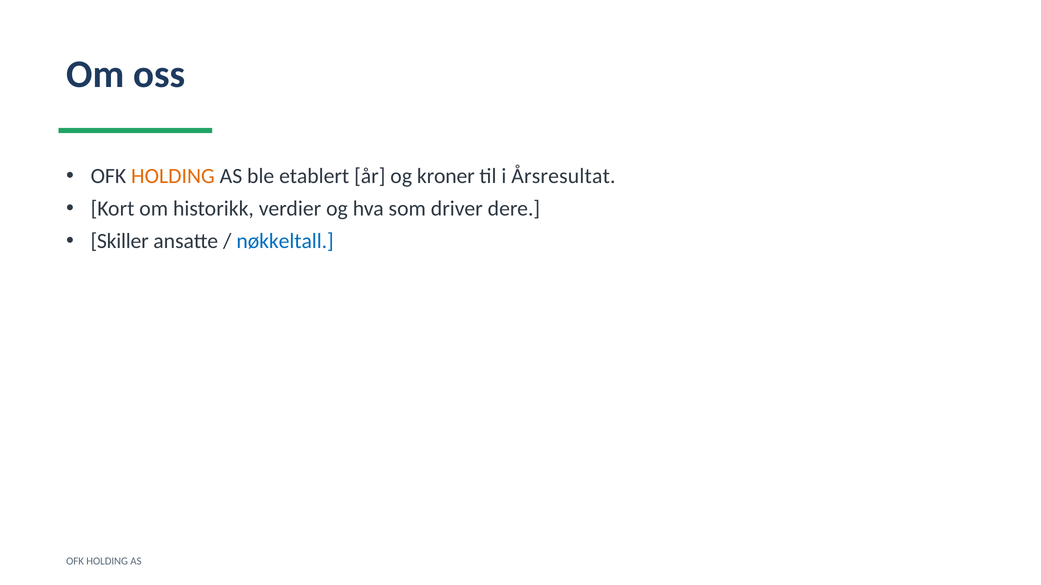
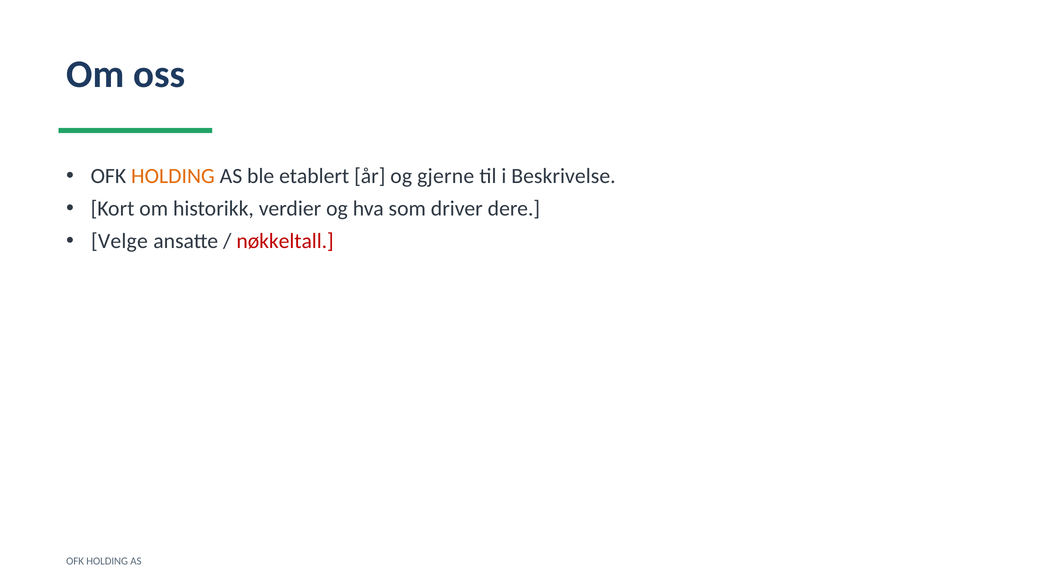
kroner: kroner -> gjerne
Årsresultat: Årsresultat -> Beskrivelse
Skiller: Skiller -> Velge
nøkkeltall colour: blue -> red
